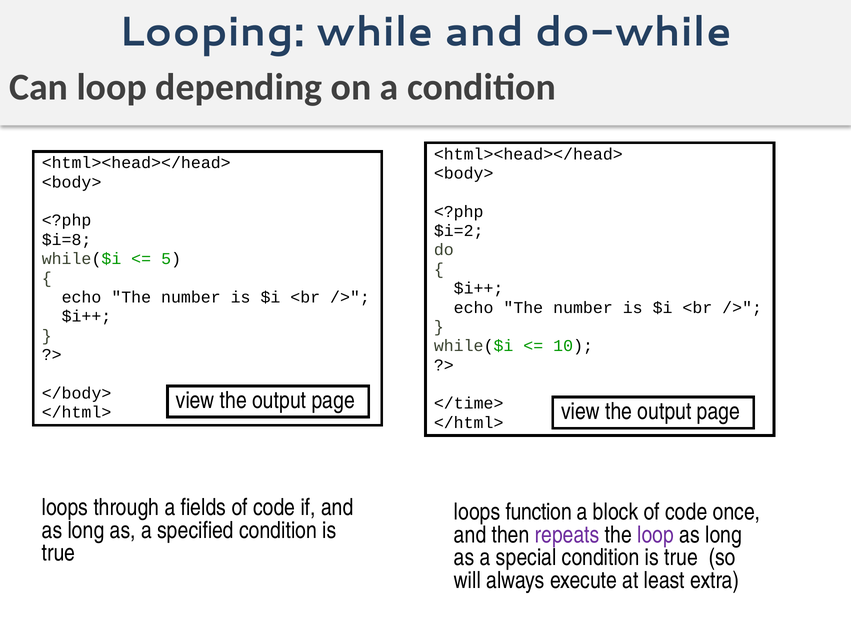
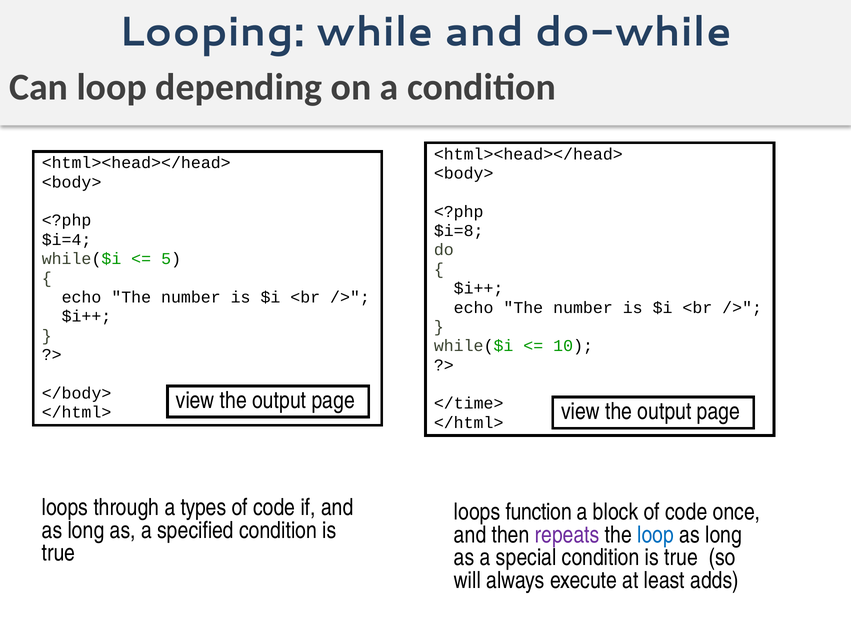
$i=2: $i=2 -> $i=8
$i=8: $i=8 -> $i=4
fields: fields -> types
loop at (656, 535) colour: purple -> blue
extra: extra -> adds
